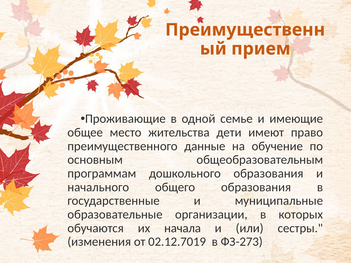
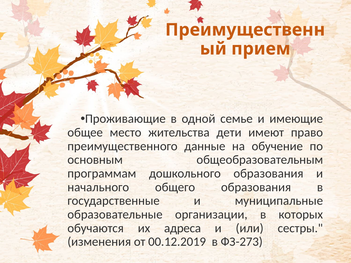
начала: начала -> адреса
02.12.7019: 02.12.7019 -> 00.12.2019
